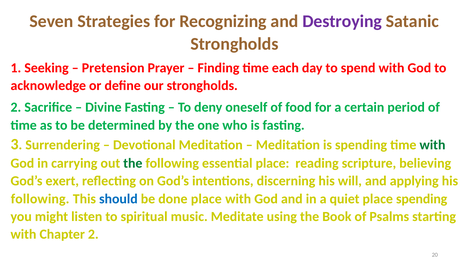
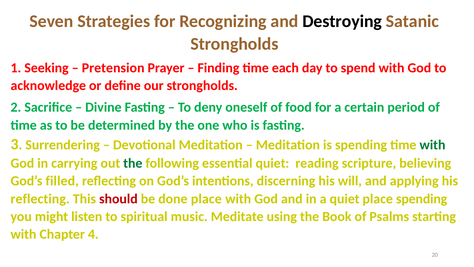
Destroying colour: purple -> black
essential place: place -> quiet
exert: exert -> filled
following at (40, 199): following -> reflecting
should colour: blue -> red
Chapter 2: 2 -> 4
